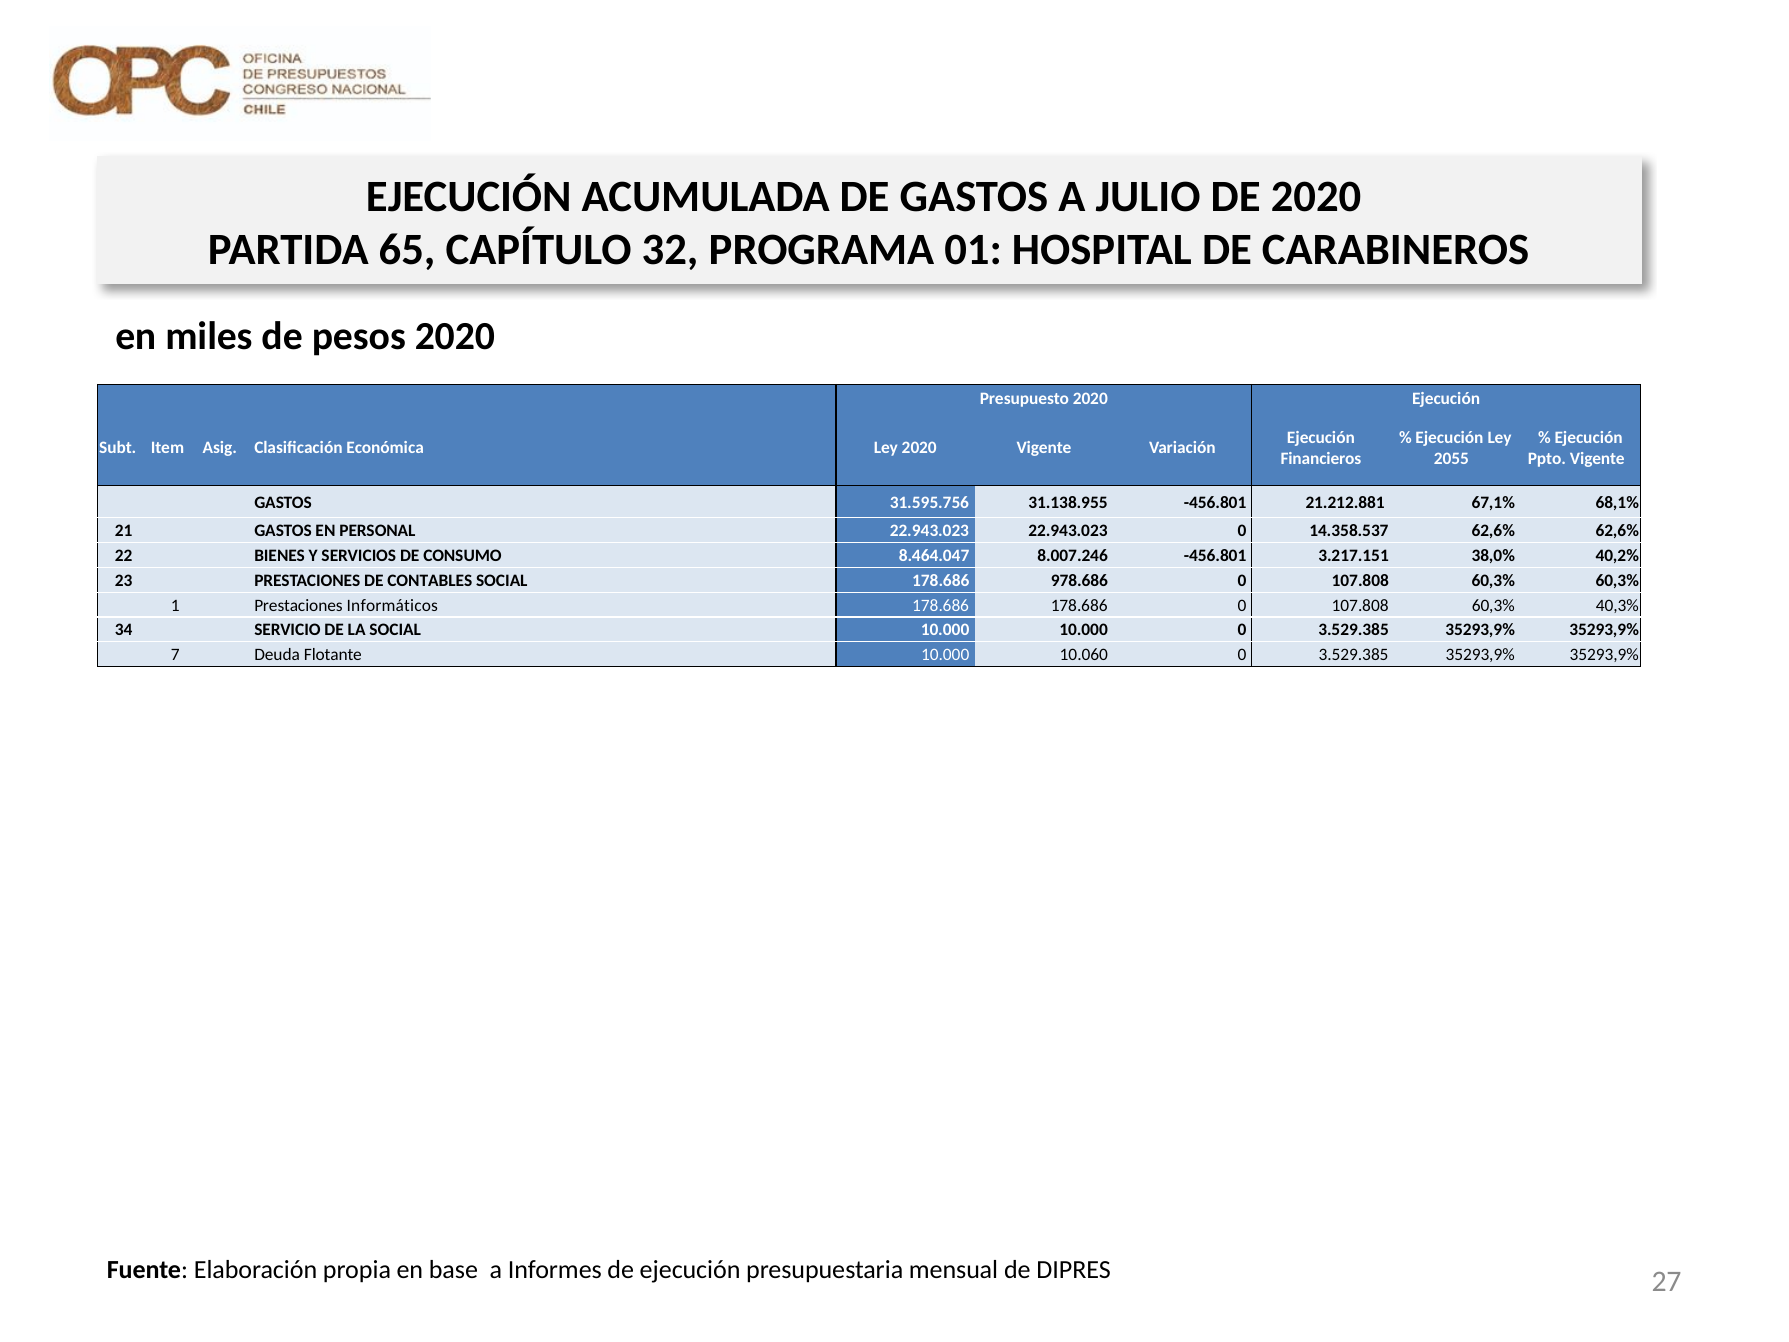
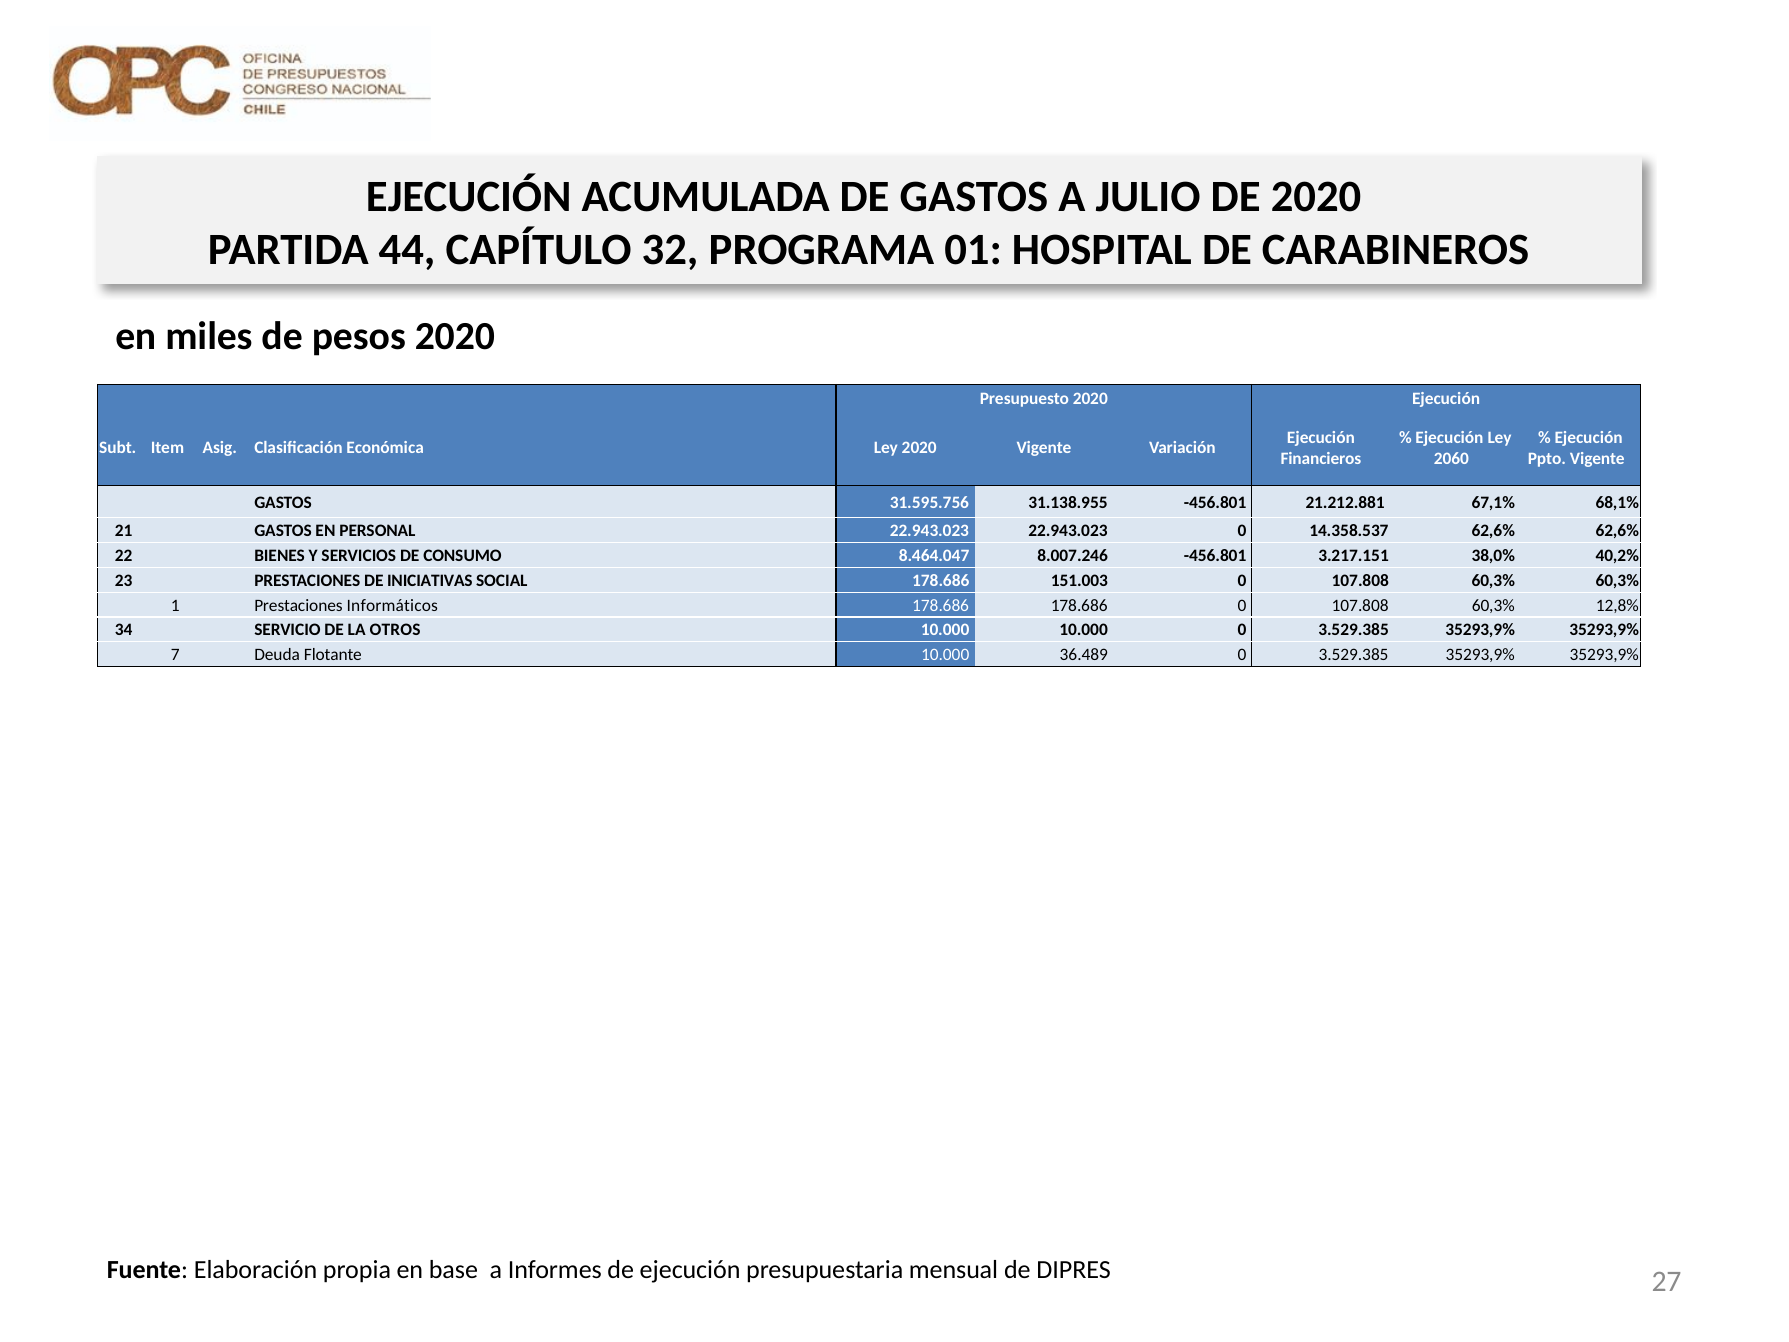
65: 65 -> 44
2055: 2055 -> 2060
CONTABLES: CONTABLES -> INICIATIVAS
978.686: 978.686 -> 151.003
40,3%: 40,3% -> 12,8%
LA SOCIAL: SOCIAL -> OTROS
10.060: 10.060 -> 36.489
